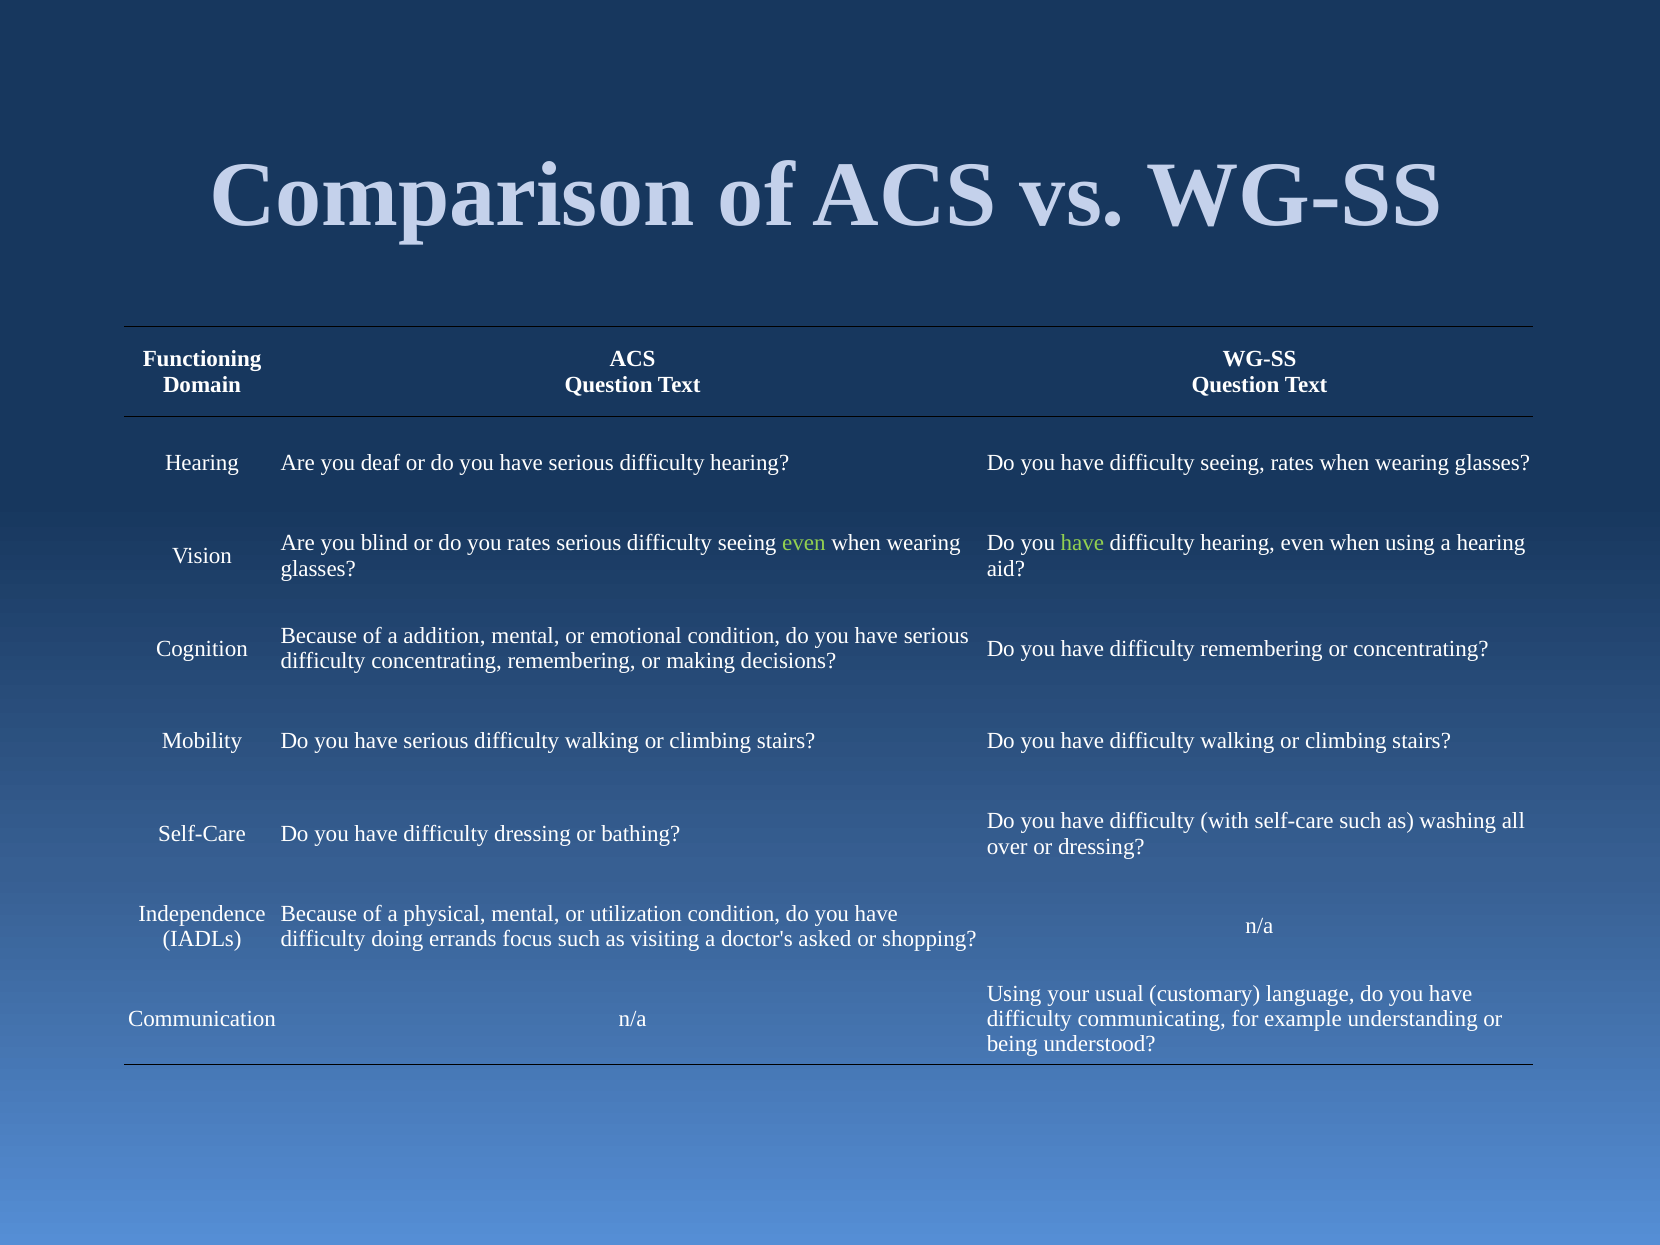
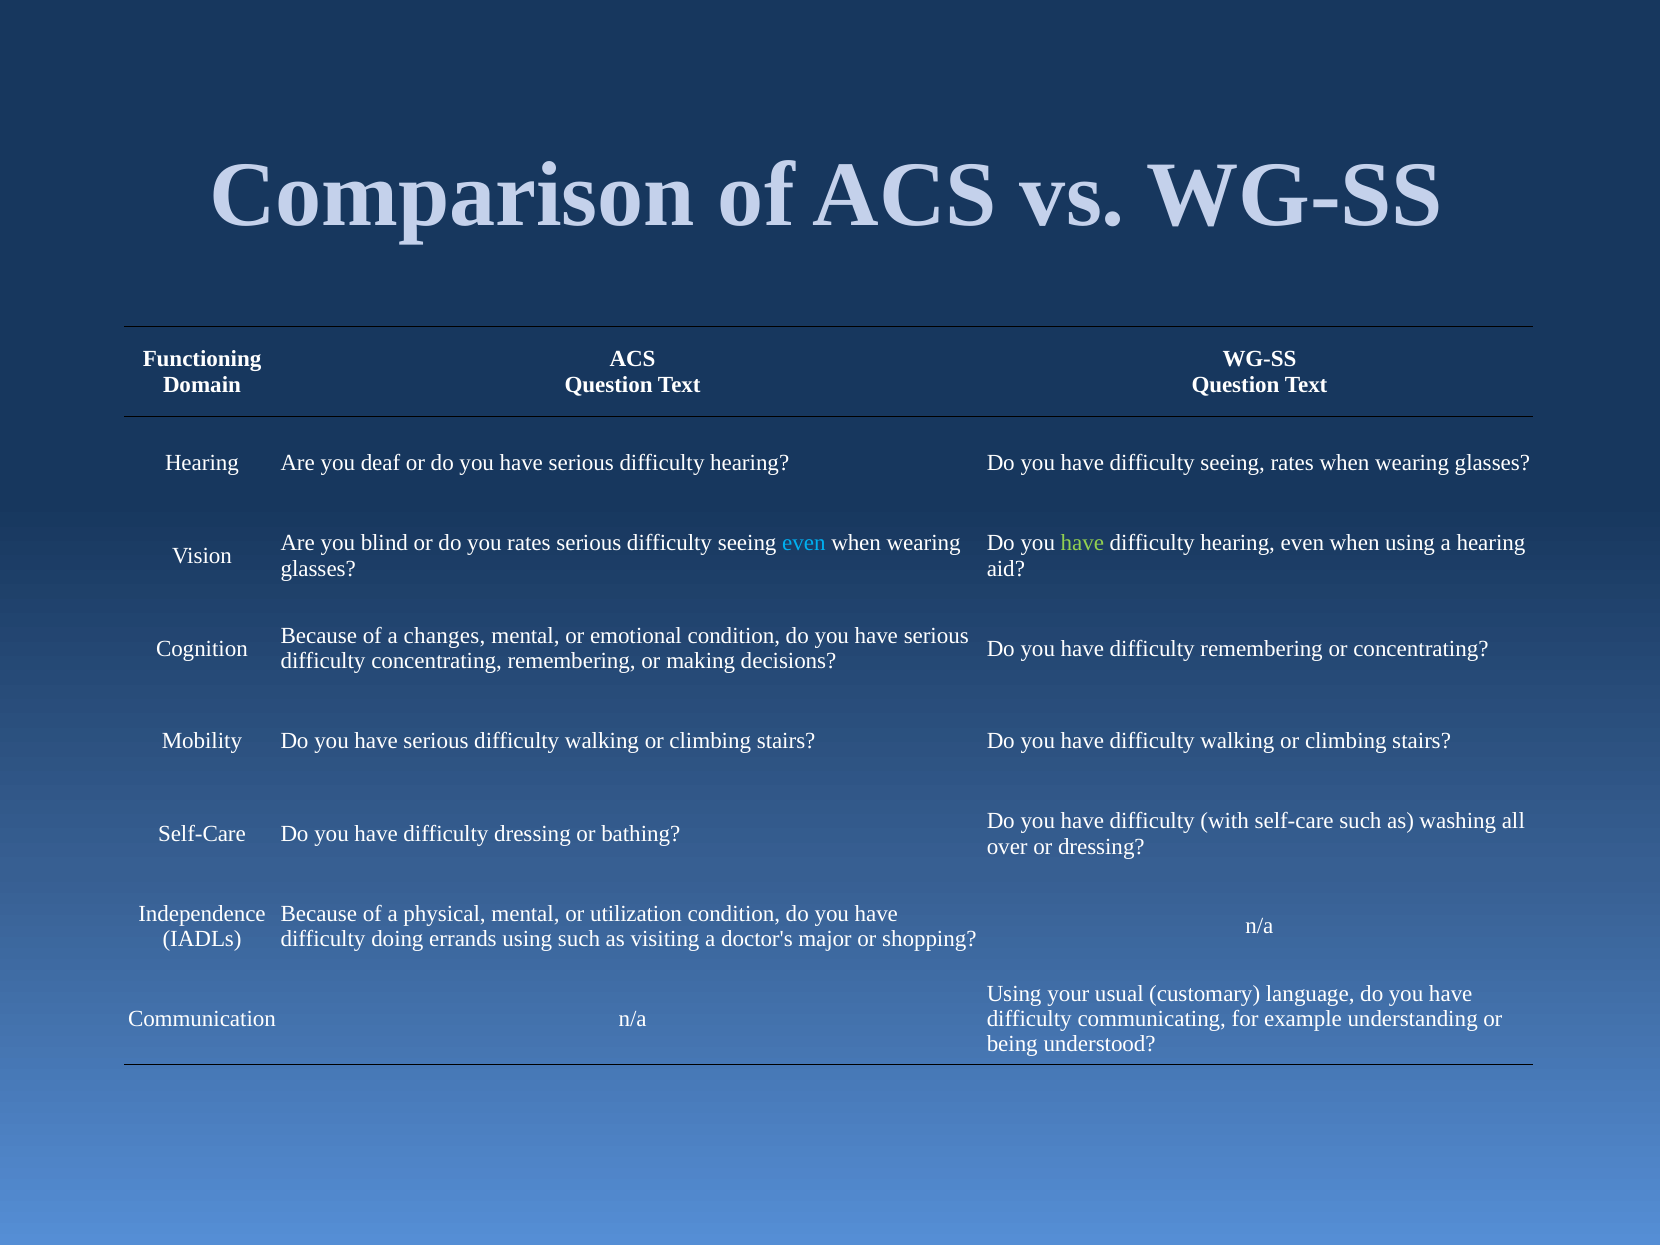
even at (804, 543) colour: light green -> light blue
addition: addition -> changes
errands focus: focus -> using
asked: asked -> major
